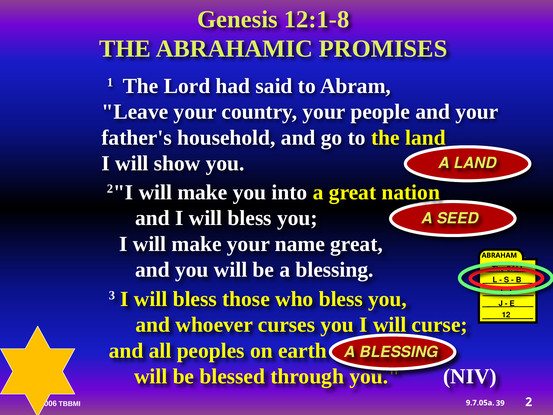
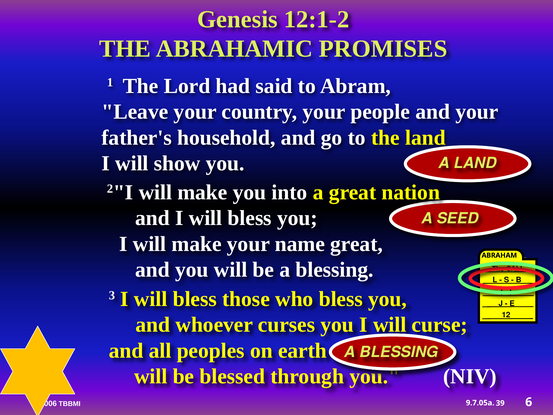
12:1-8: 12:1-8 -> 12:1-2
2: 2 -> 6
